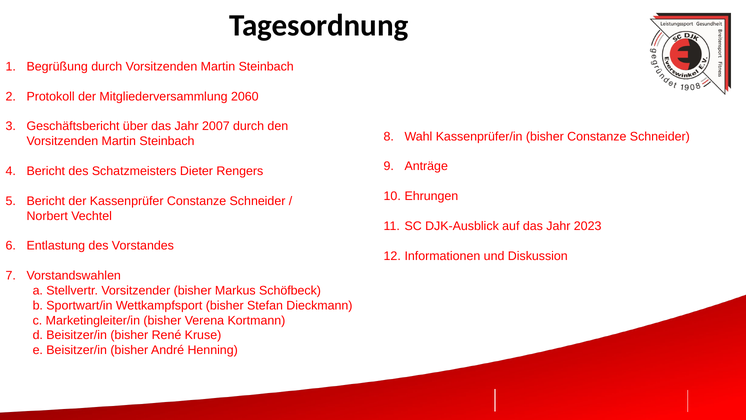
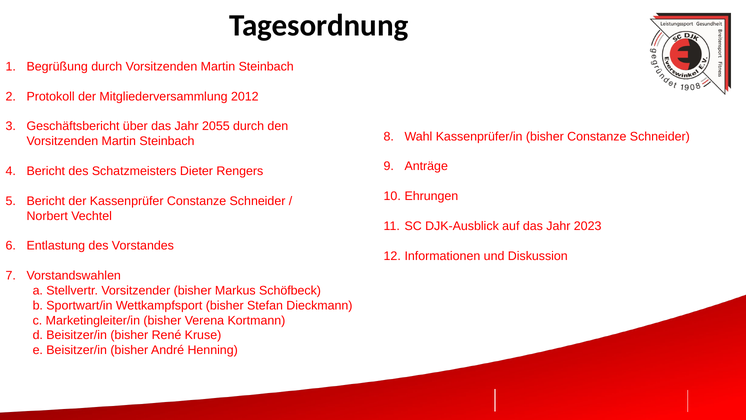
2060: 2060 -> 2012
2007: 2007 -> 2055
